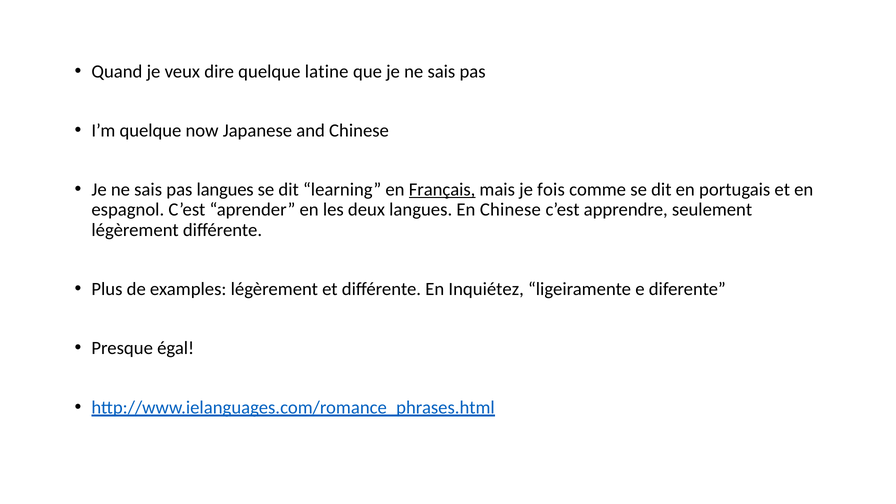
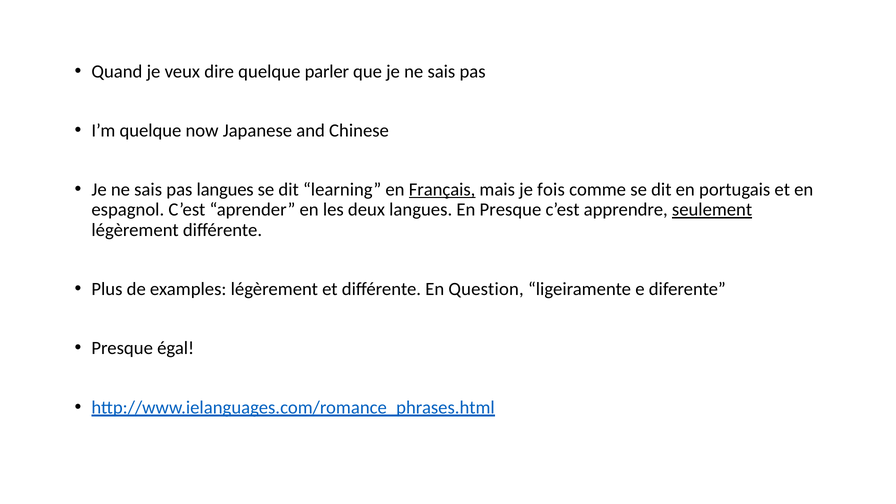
latine: latine -> parler
En Chinese: Chinese -> Presque
seulement underline: none -> present
Inquiétez: Inquiétez -> Question
